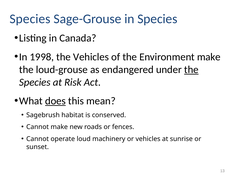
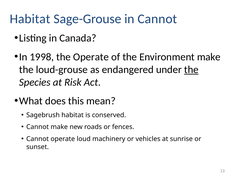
Species at (30, 19): Species -> Habitat
in Species: Species -> Cannot
the Vehicles: Vehicles -> Operate
does underline: present -> none
